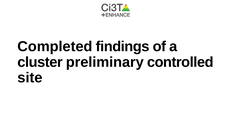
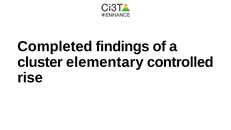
preliminary: preliminary -> elementary
site: site -> rise
